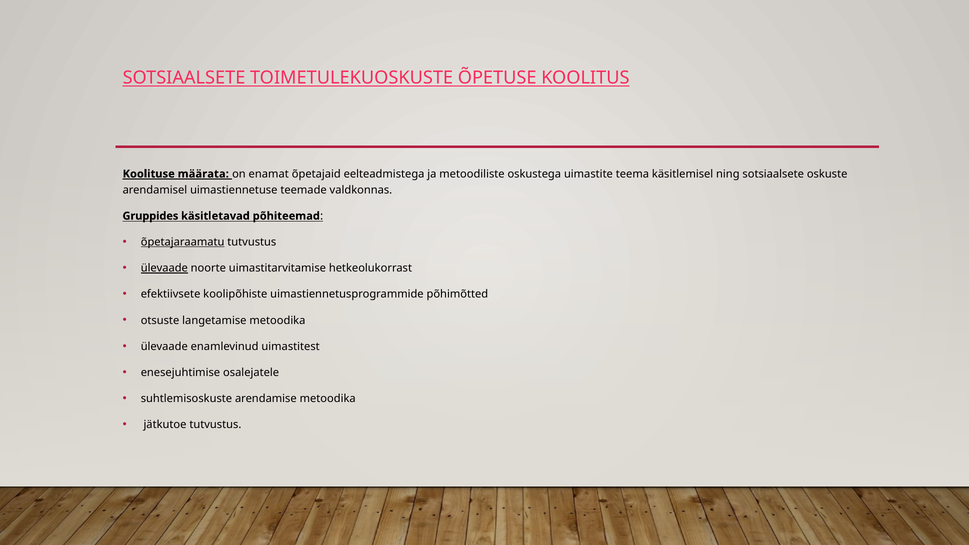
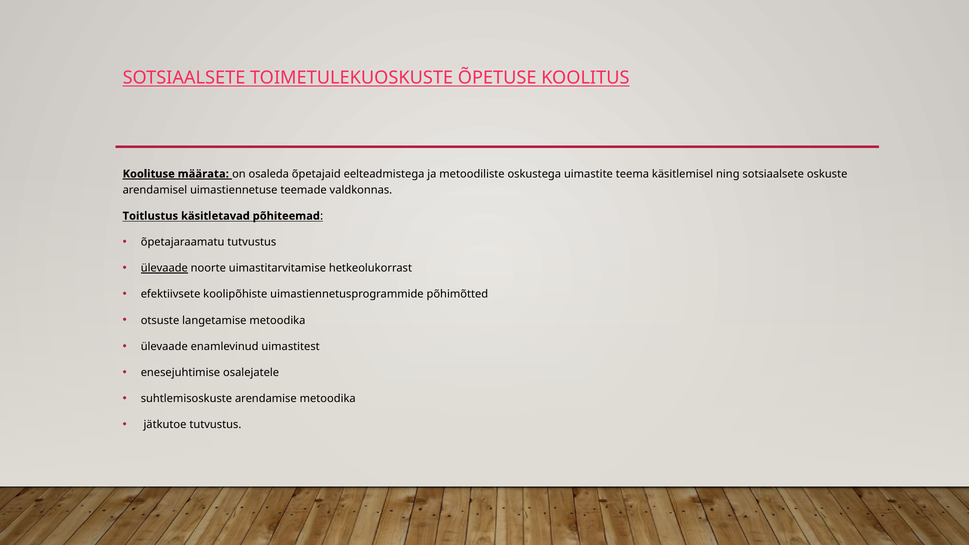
enamat: enamat -> osaleda
Gruppides: Gruppides -> Toitlustus
õpetajaraamatu underline: present -> none
